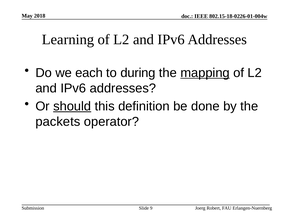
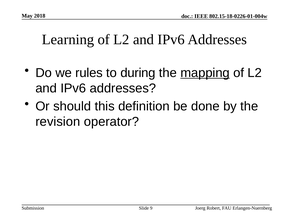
each: each -> rules
should underline: present -> none
packets: packets -> revision
